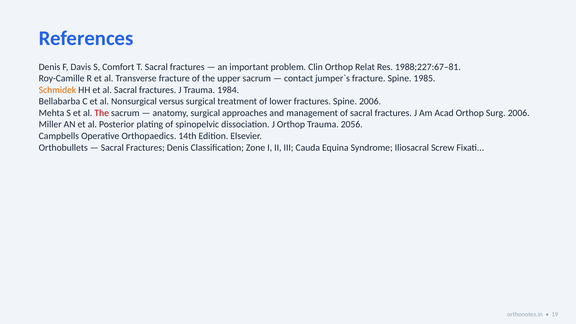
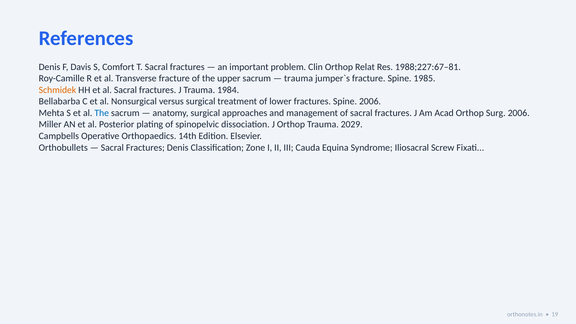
contact at (299, 78): contact -> trauma
The at (102, 113) colour: red -> blue
2056: 2056 -> 2029
